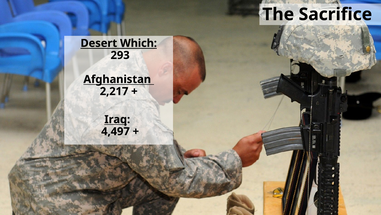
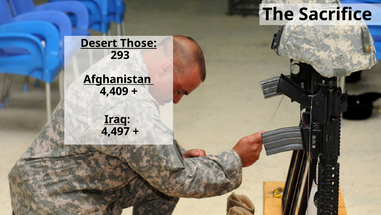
Which: Which -> Those
2,217: 2,217 -> 4,409
